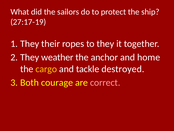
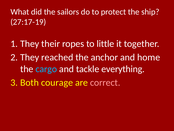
to they: they -> little
weather: weather -> reached
cargo colour: yellow -> light blue
destroyed: destroyed -> everything
